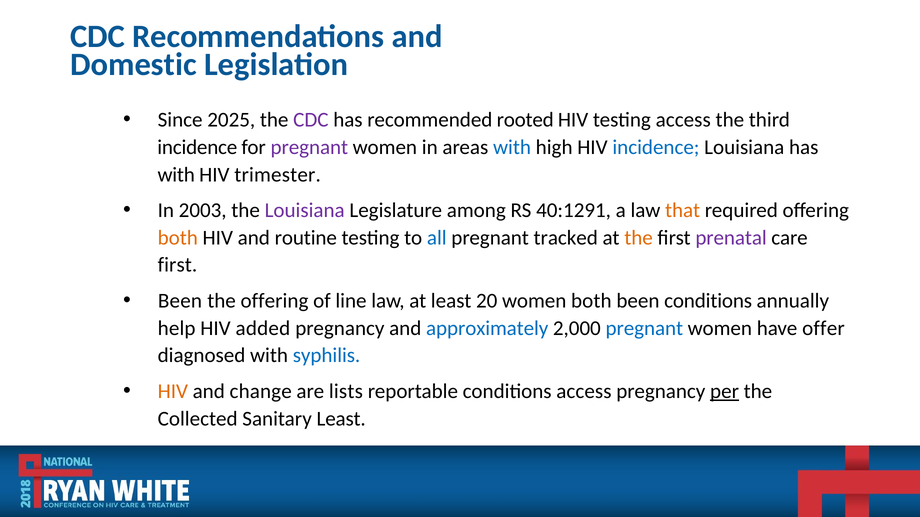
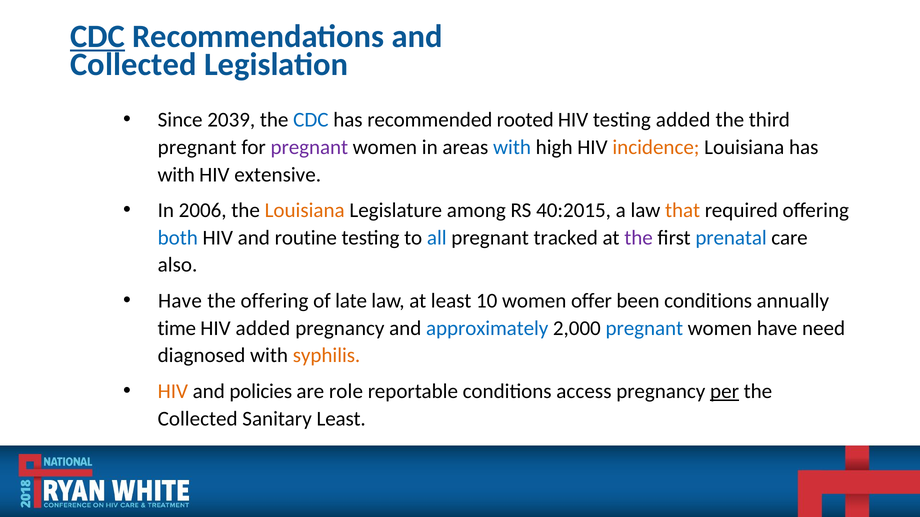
CDC at (98, 36) underline: none -> present
Domestic at (133, 65): Domestic -> Collected
2025: 2025 -> 2039
CDC at (311, 120) colour: purple -> blue
testing access: access -> added
incidence at (197, 147): incidence -> pregnant
incidence at (656, 147) colour: blue -> orange
trimester: trimester -> extensive
2003: 2003 -> 2006
Louisiana at (305, 211) colour: purple -> orange
40:1291: 40:1291 -> 40:2015
both at (178, 238) colour: orange -> blue
the at (639, 238) colour: orange -> purple
prenatal colour: purple -> blue
first at (177, 265): first -> also
Been at (180, 301): Been -> Have
line: line -> late
20: 20 -> 10
women both: both -> offer
help: help -> time
offer: offer -> need
syphilis colour: blue -> orange
change: change -> policies
lists: lists -> role
